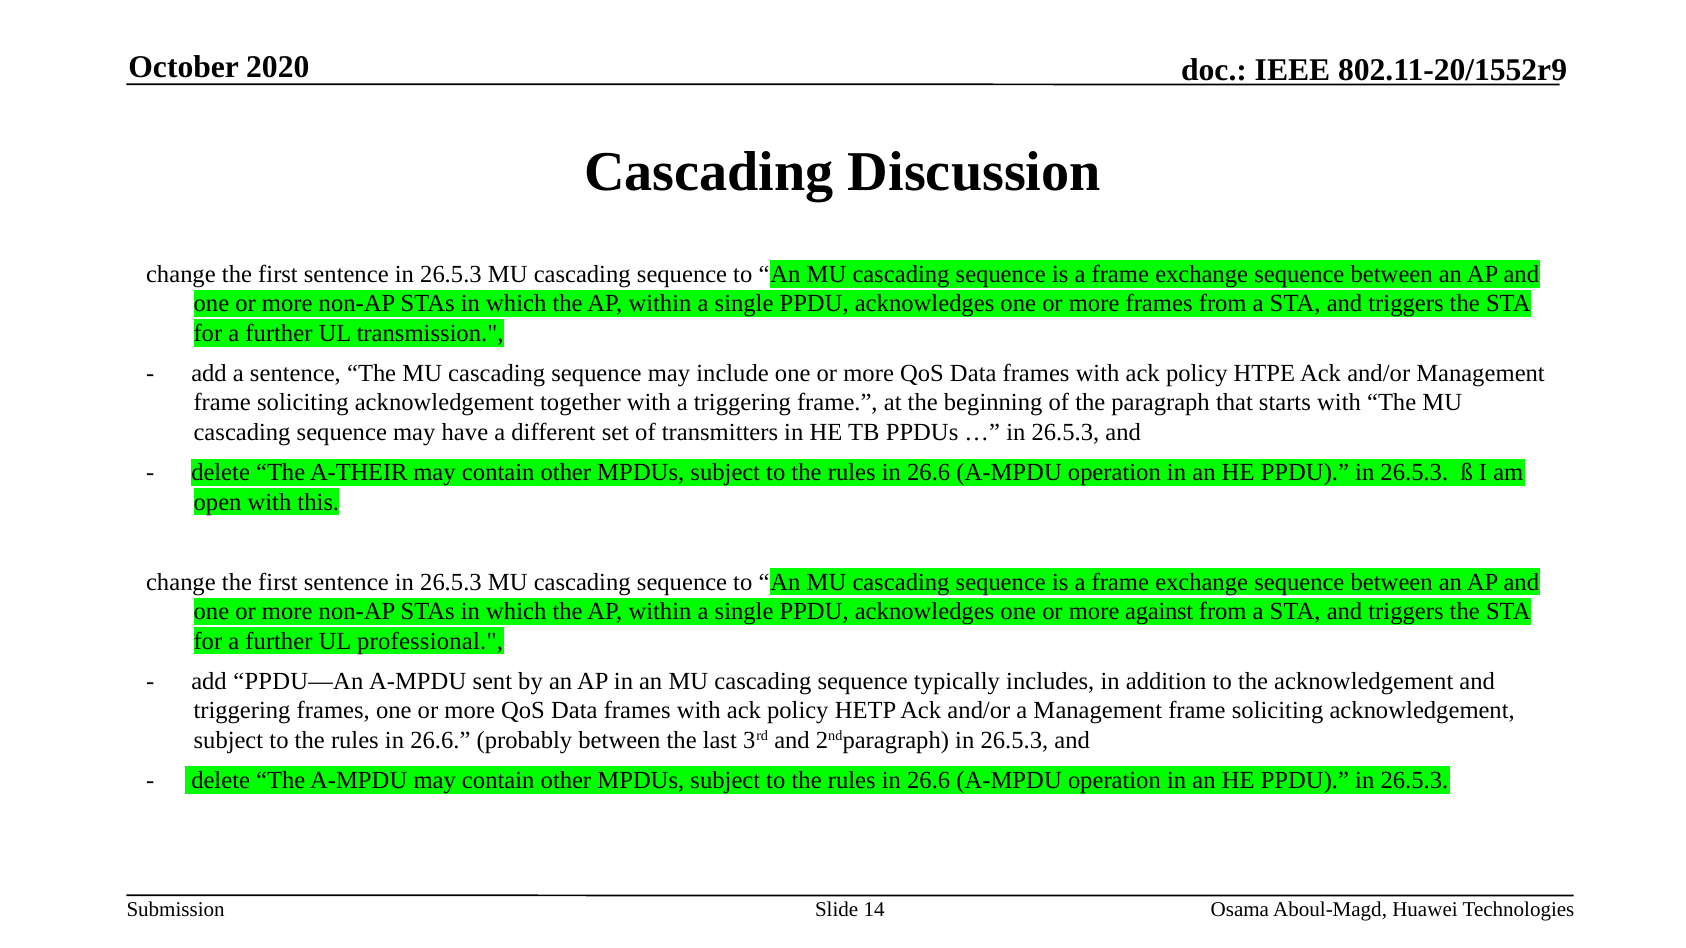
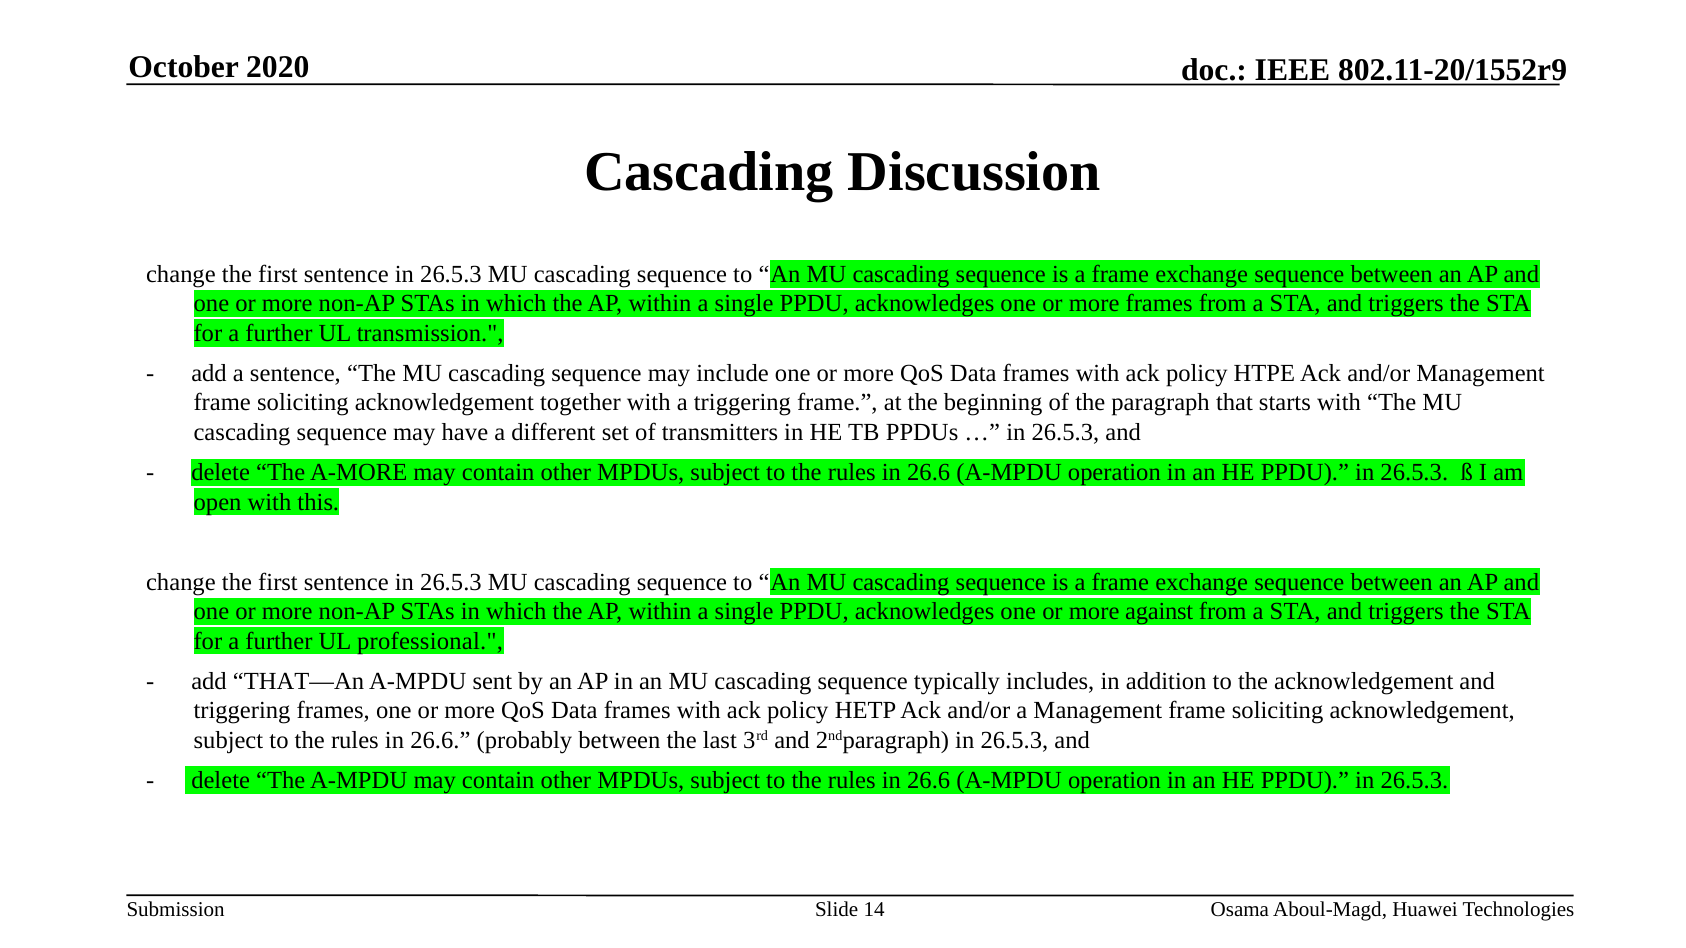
A-THEIR: A-THEIR -> A-MORE
PPDU—An: PPDU—An -> THAT—An
